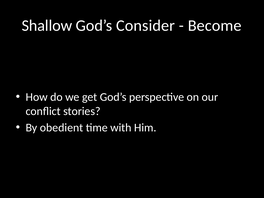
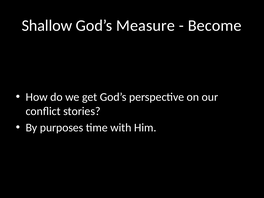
Consider: Consider -> Measure
obedient: obedient -> purposes
